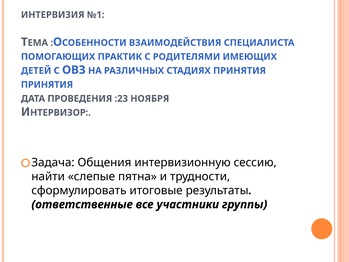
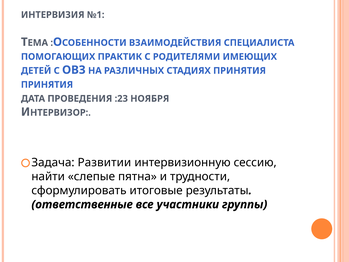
Общения: Общения -> Развитии
